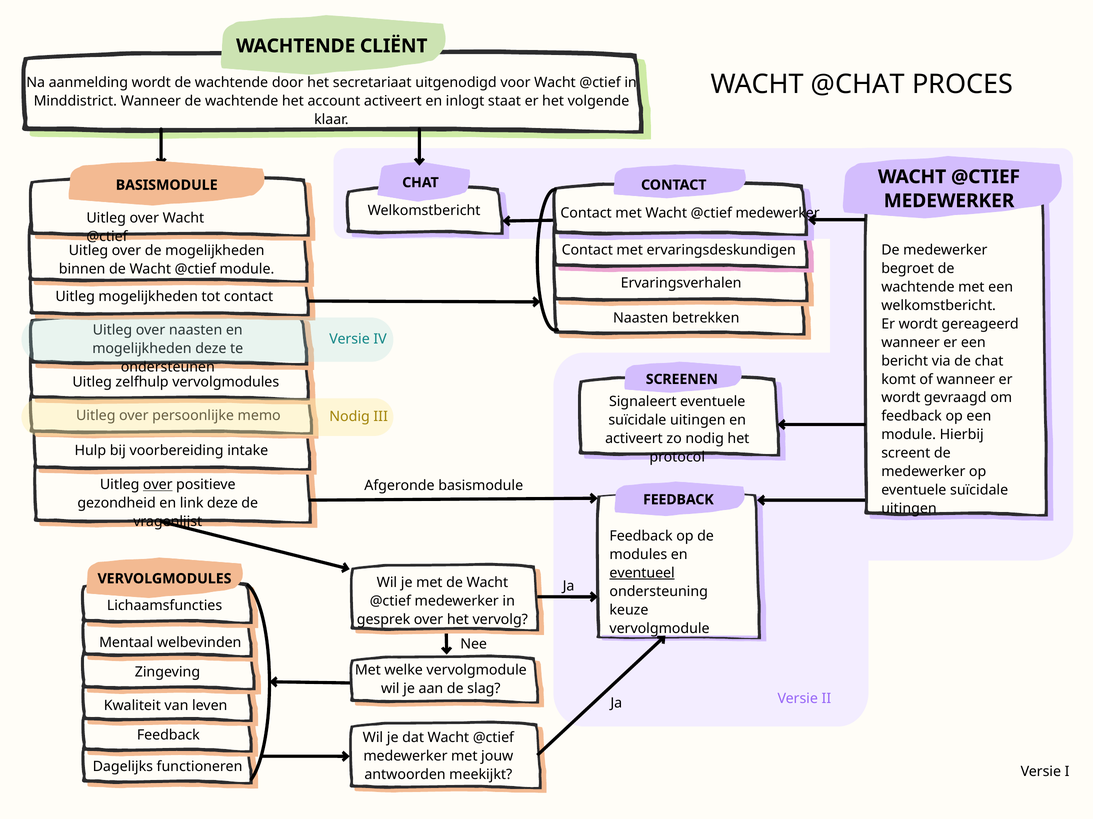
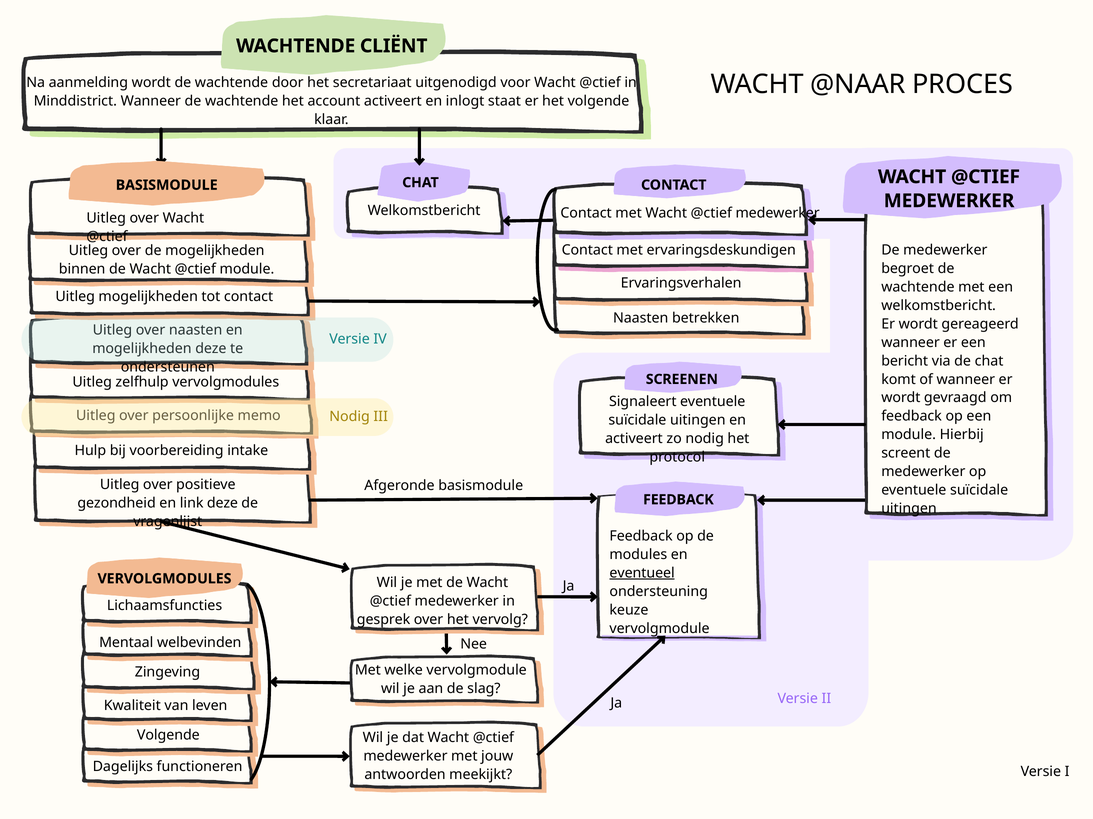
@CHAT: @CHAT -> @NAAR
over at (158, 485) underline: present -> none
Feedback at (168, 736): Feedback -> Volgende
